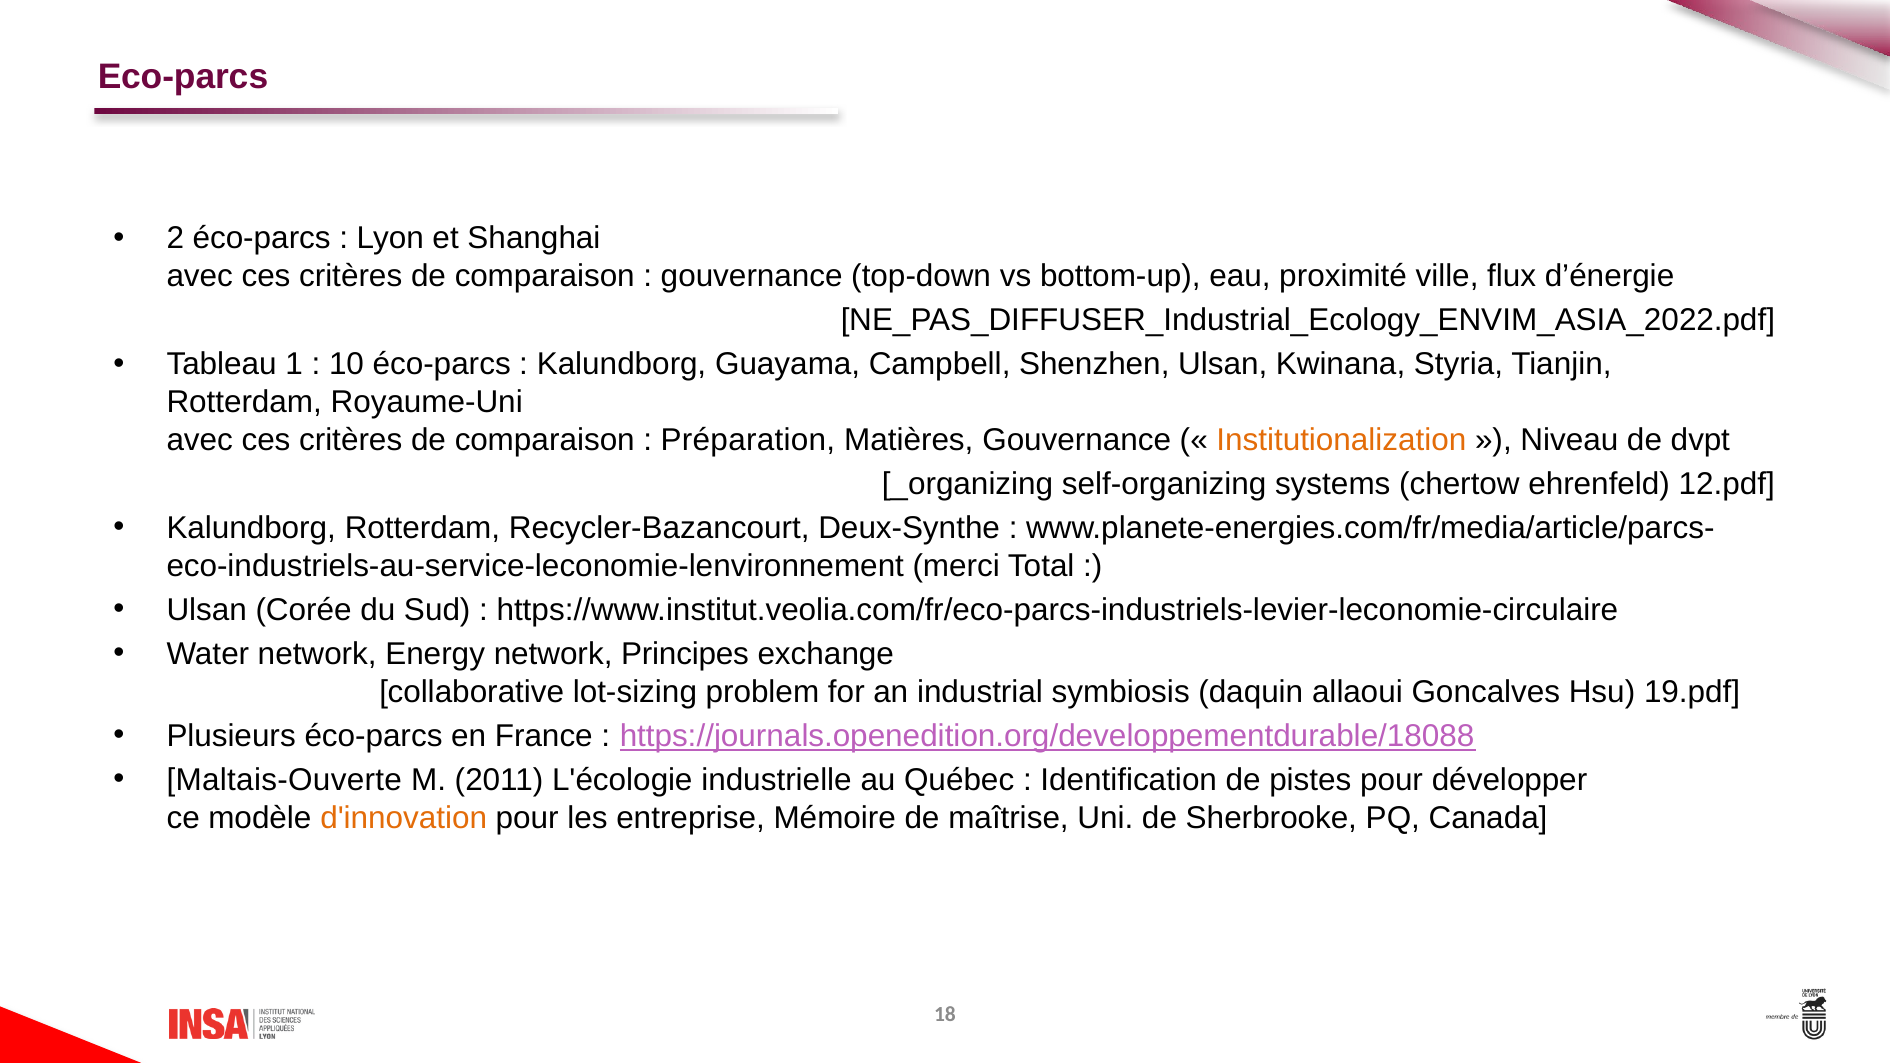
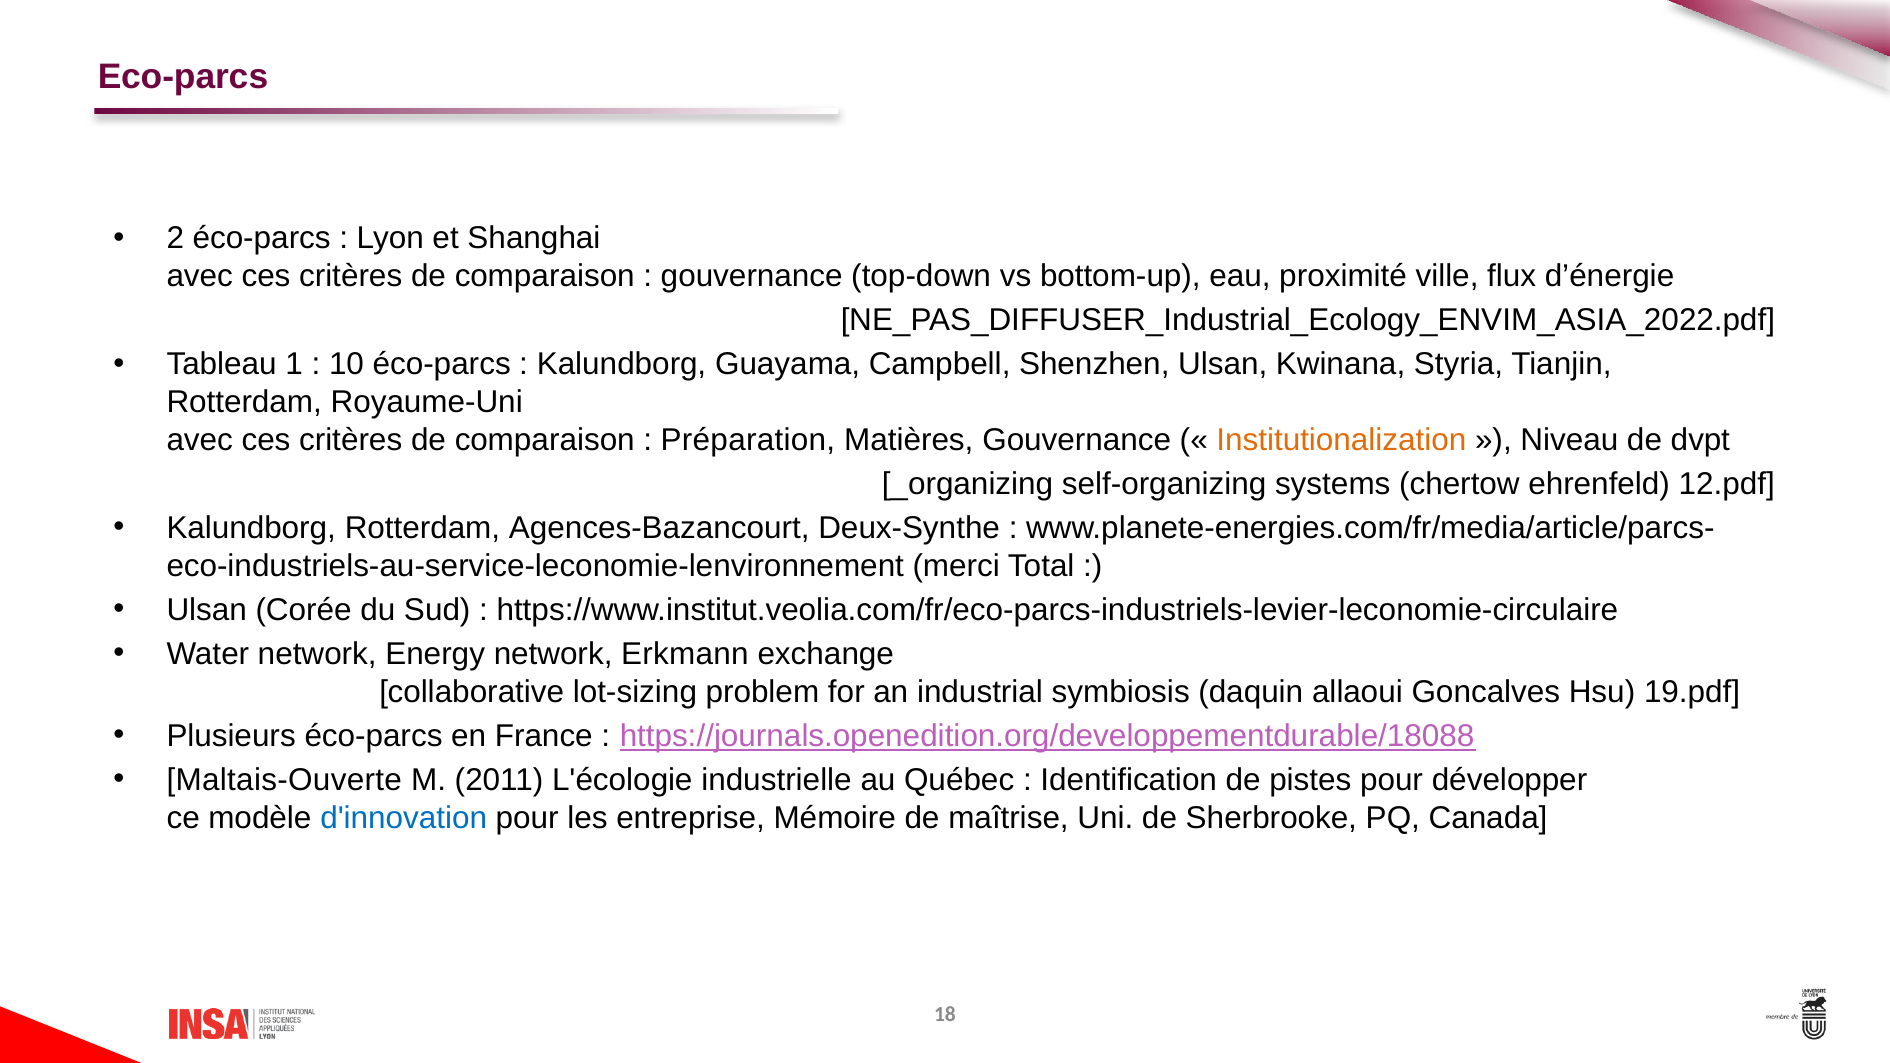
Recycler-Bazancourt: Recycler-Bazancourt -> Agences-Bazancourt
Principes: Principes -> Erkmann
d'innovation colour: orange -> blue
